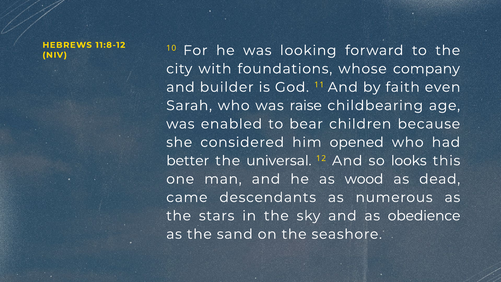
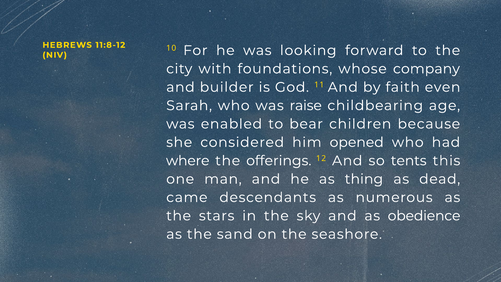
better: better -> where
universal: universal -> offerings
looks: looks -> tents
wood: wood -> thing
